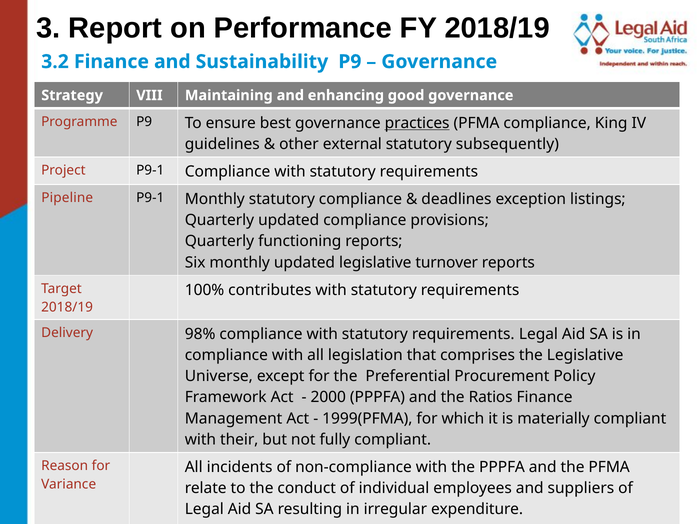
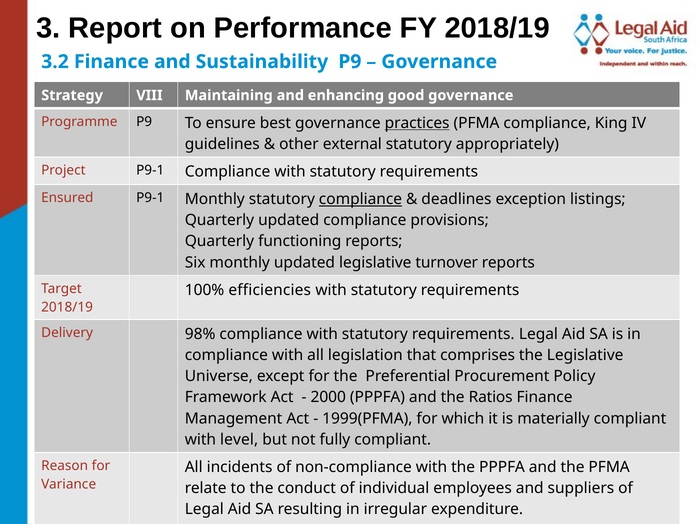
subsequently: subsequently -> appropriately
Pipeline: Pipeline -> Ensured
compliance at (360, 199) underline: none -> present
contributes: contributes -> efficiencies
their: their -> level
